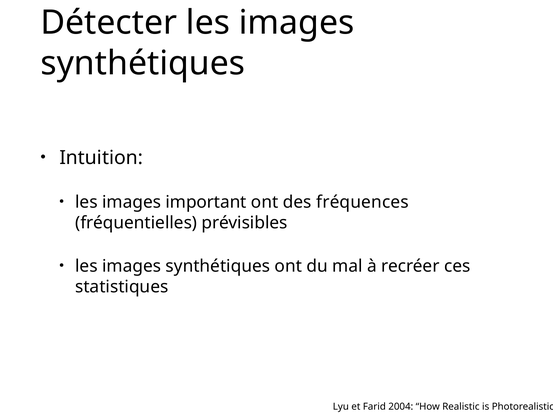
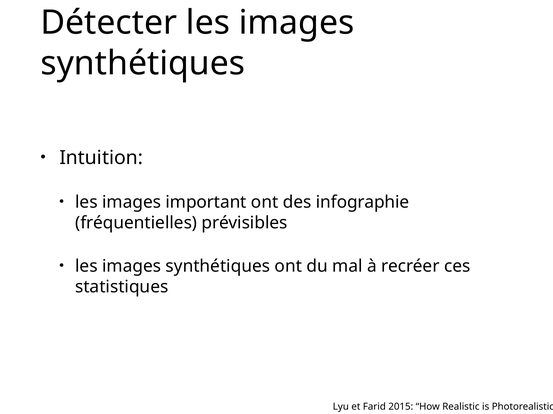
fréquences: fréquences -> infographie
2004: 2004 -> 2015
